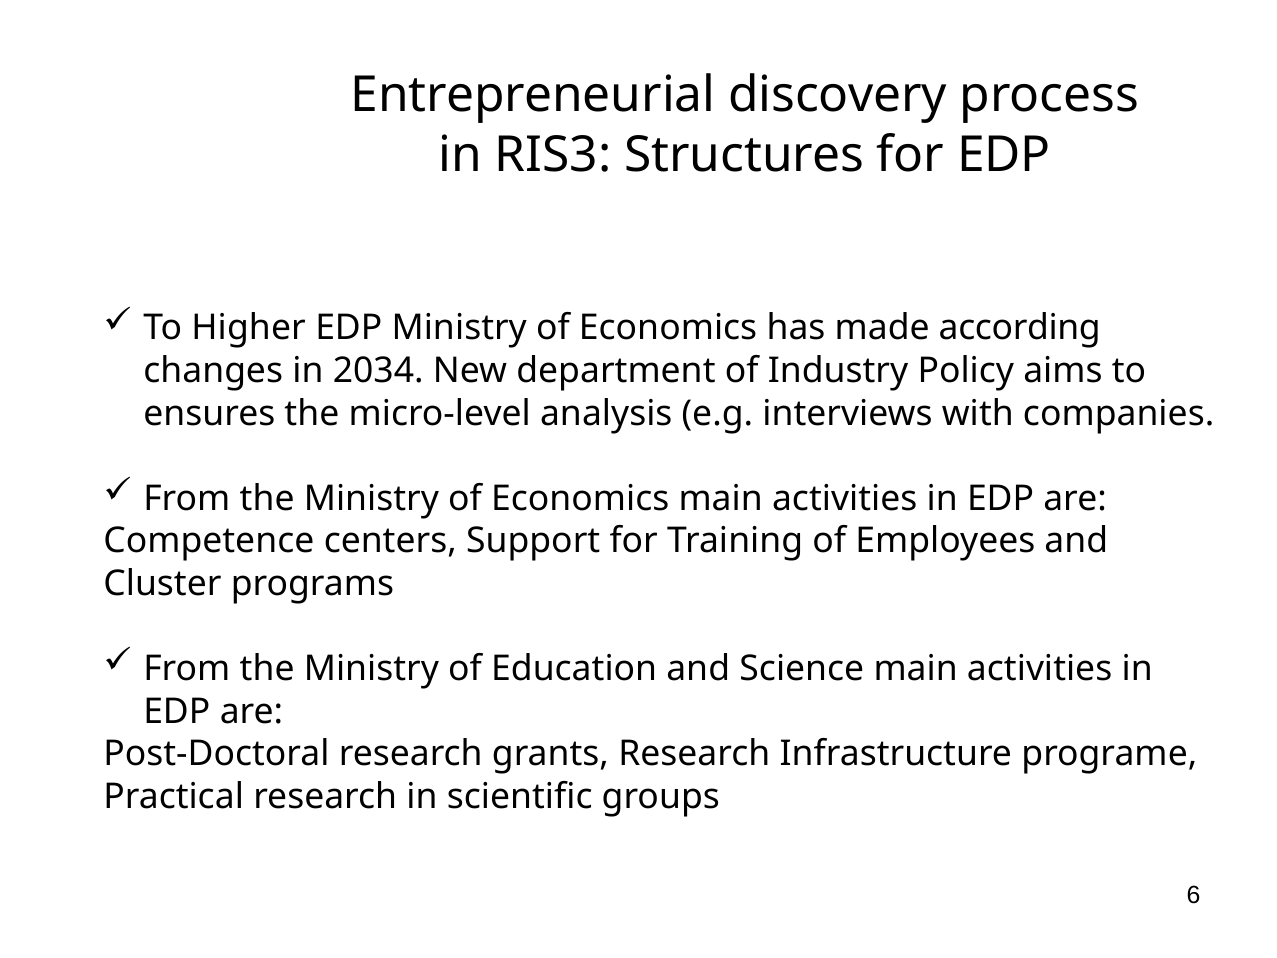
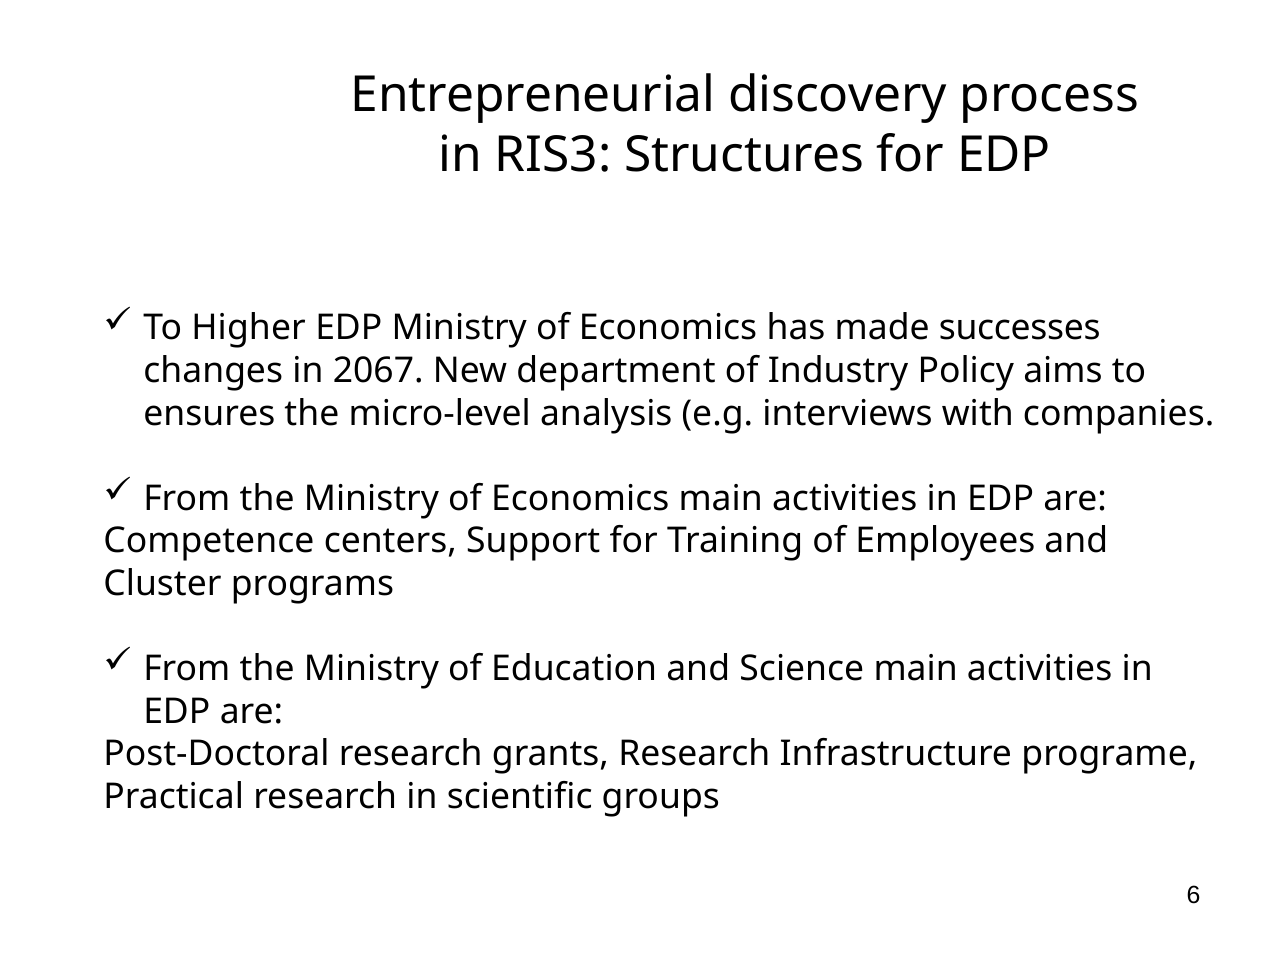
according: according -> successes
2034: 2034 -> 2067
